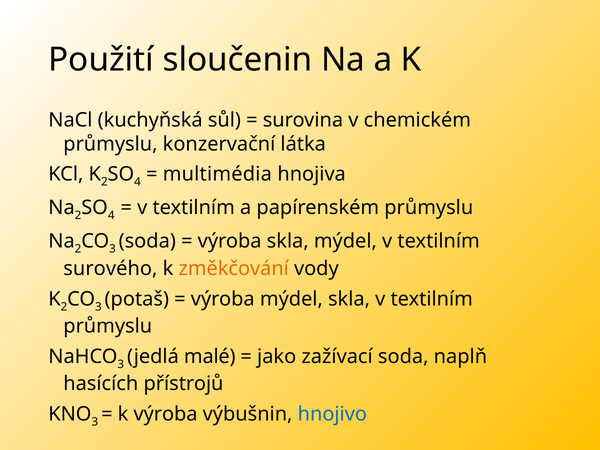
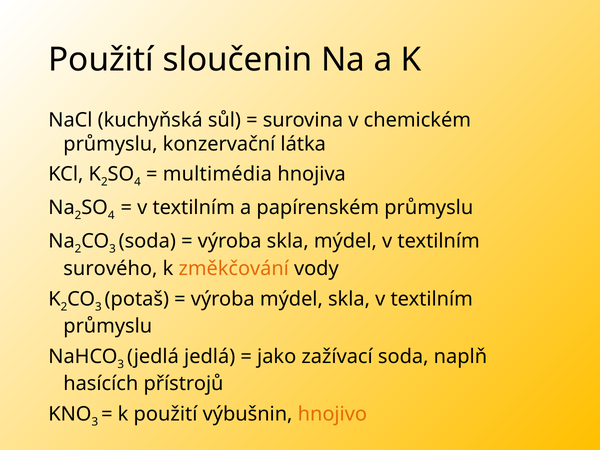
jedlá malé: malé -> jedlá
k výroba: výroba -> použití
hnojivo colour: blue -> orange
